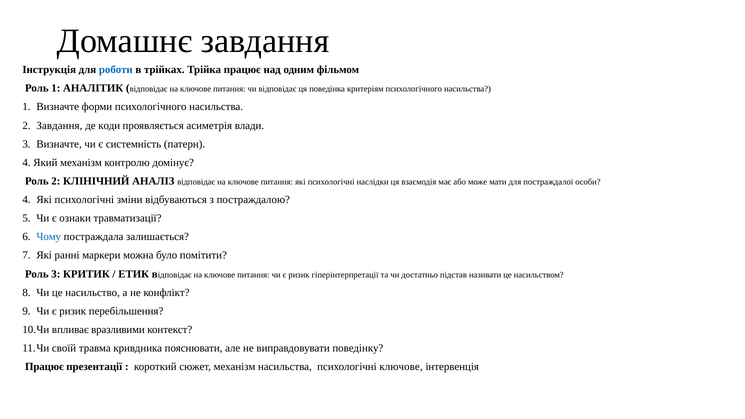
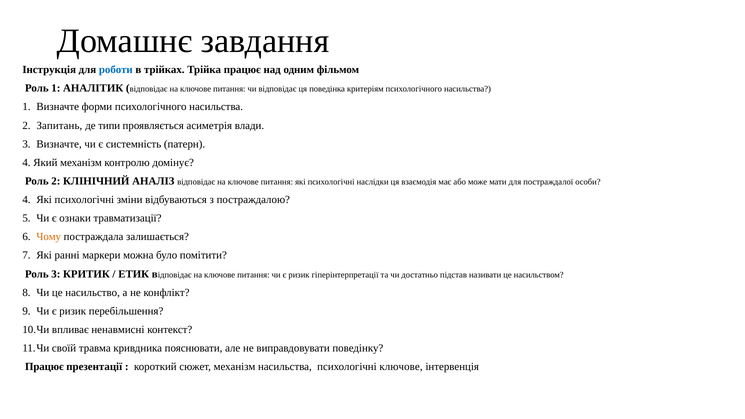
2 Завдання: Завдання -> Запитань
коди: коди -> типи
Чому colour: blue -> orange
вразливими: вразливими -> ненавмисні
